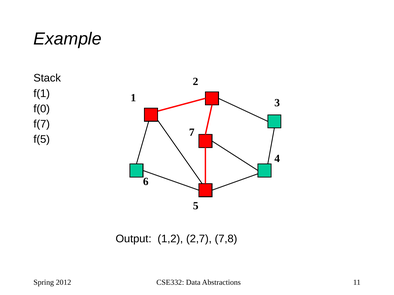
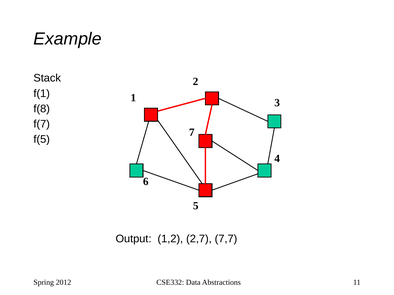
f(0: f(0 -> f(8
7,8: 7,8 -> 7,7
